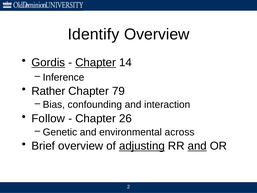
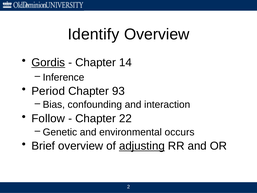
Chapter at (96, 62) underline: present -> none
Rather: Rather -> Period
79: 79 -> 93
26: 26 -> 22
across: across -> occurs
and at (197, 146) underline: present -> none
